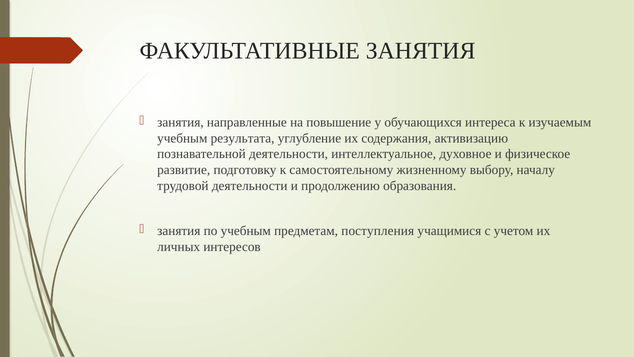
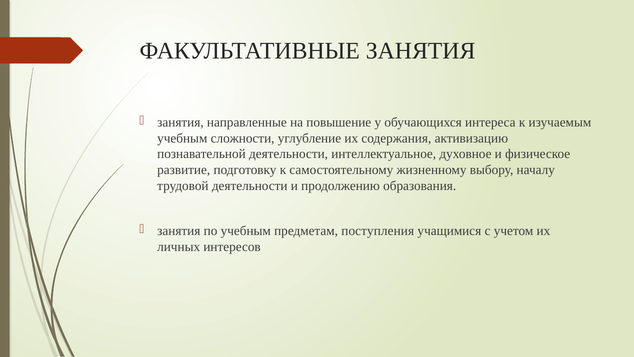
результата: результата -> сложности
